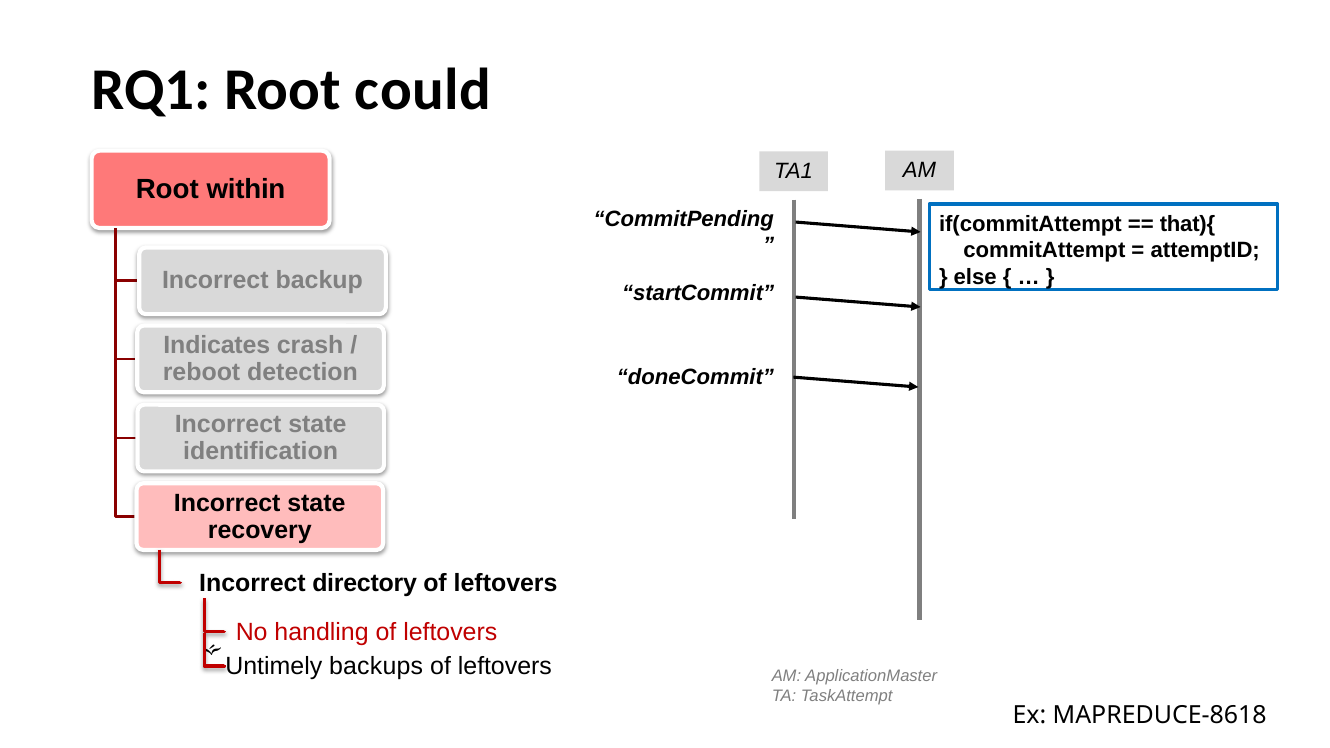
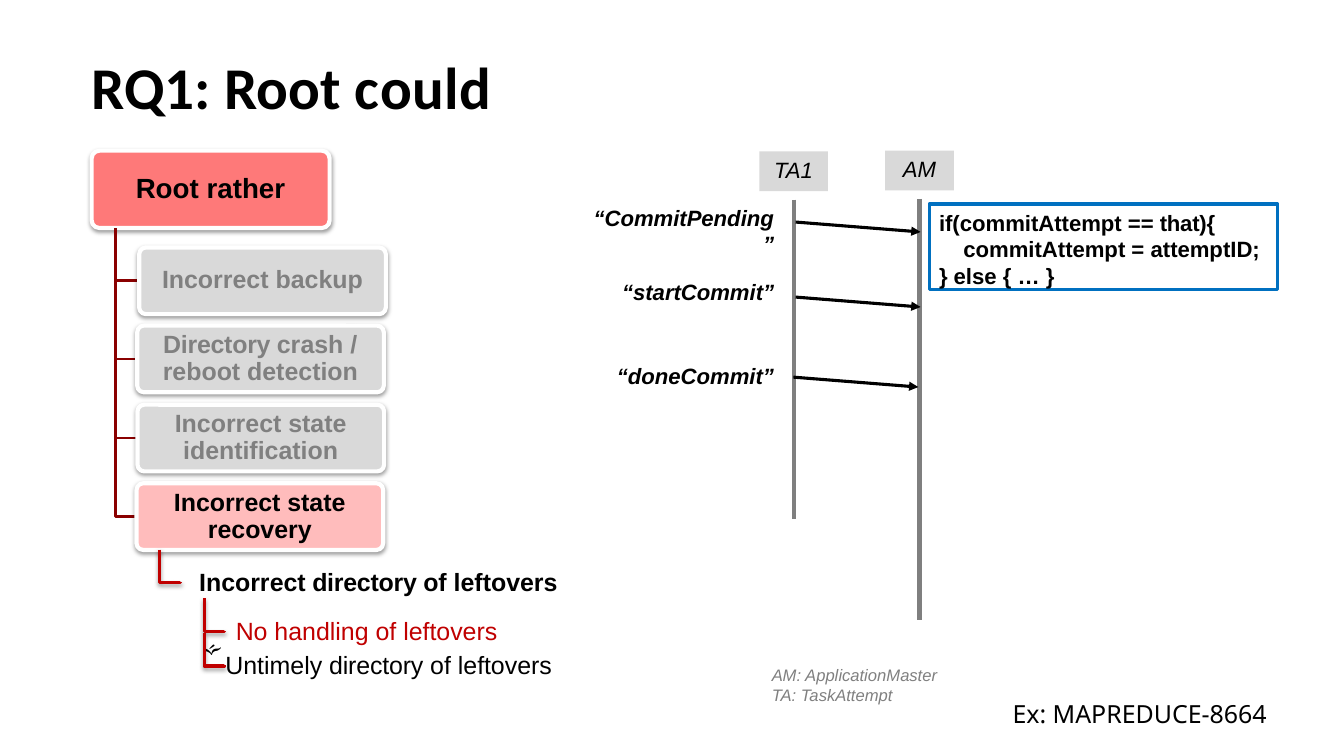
within: within -> rather
Indicates at (217, 345): Indicates -> Directory
Untimely backups: backups -> directory
MAPREDUCE-8618: MAPREDUCE-8618 -> MAPREDUCE-8664
